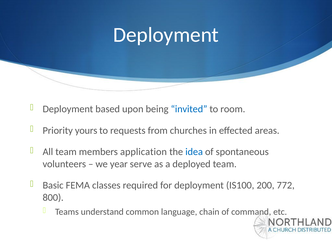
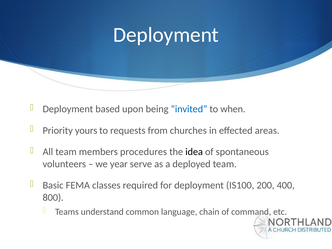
room: room -> when
application: application -> procedures
idea colour: blue -> black
772: 772 -> 400
